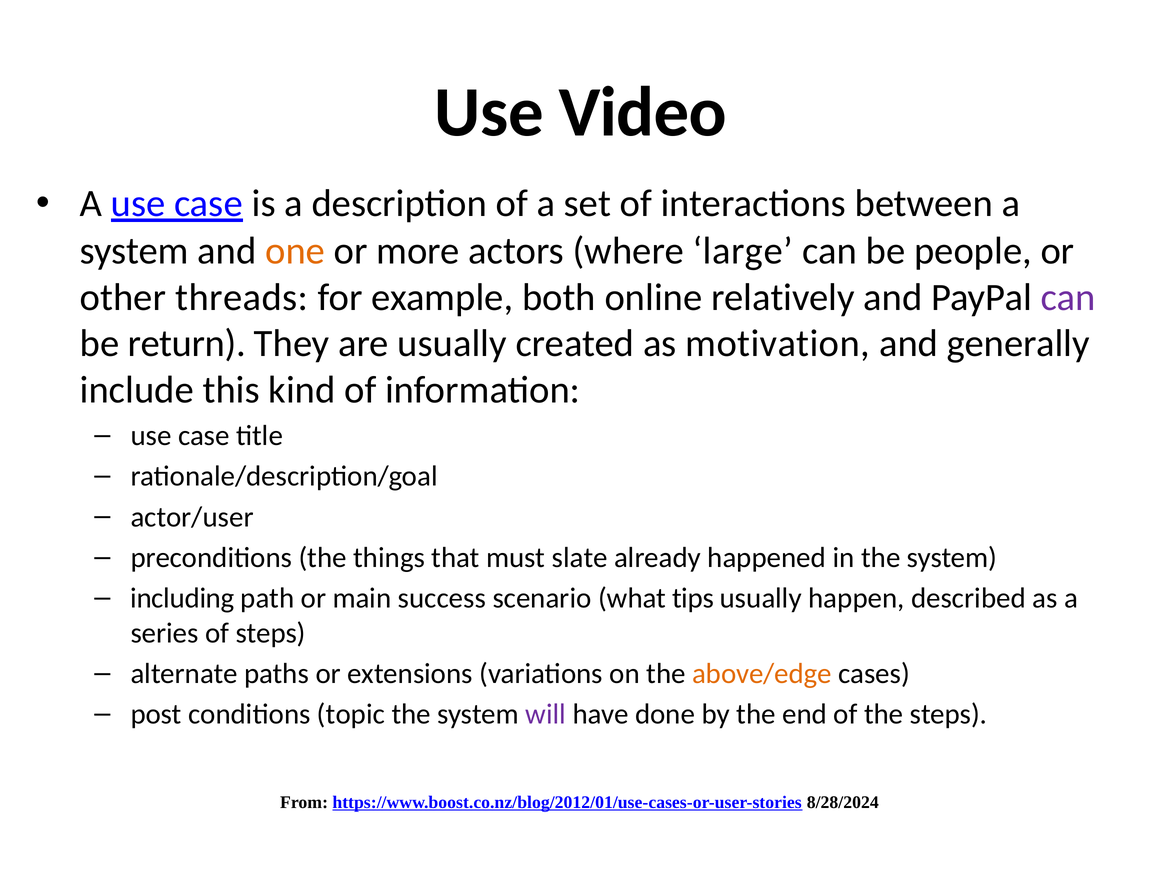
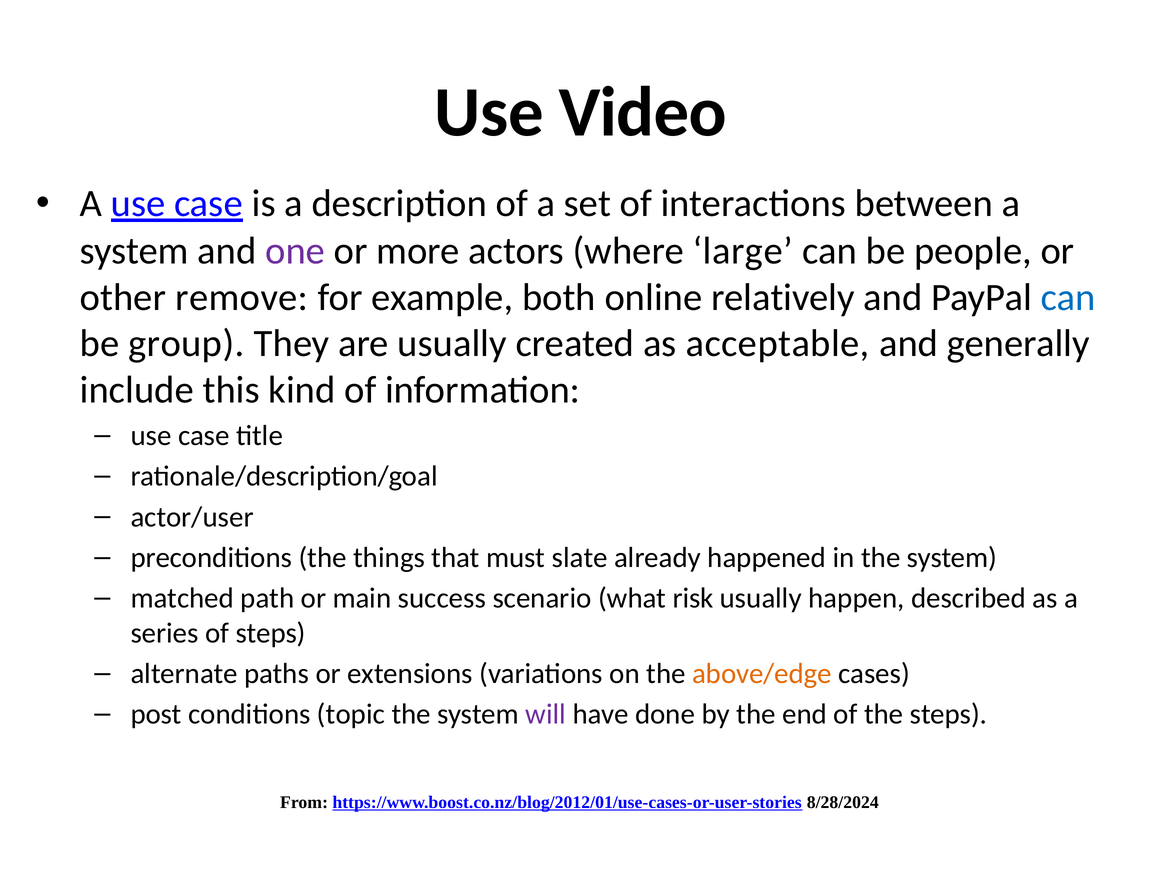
one colour: orange -> purple
threads: threads -> remove
can at (1068, 297) colour: purple -> blue
return: return -> group
motivation: motivation -> acceptable
including: including -> matched
tips: tips -> risk
